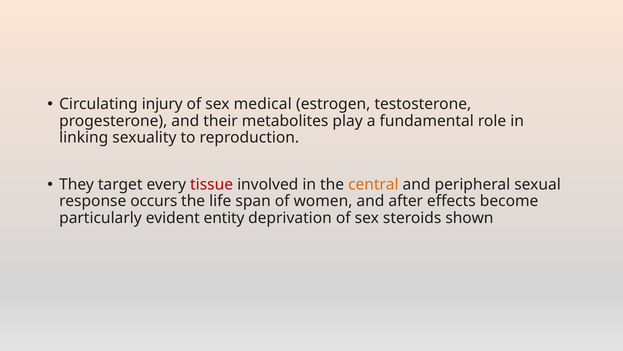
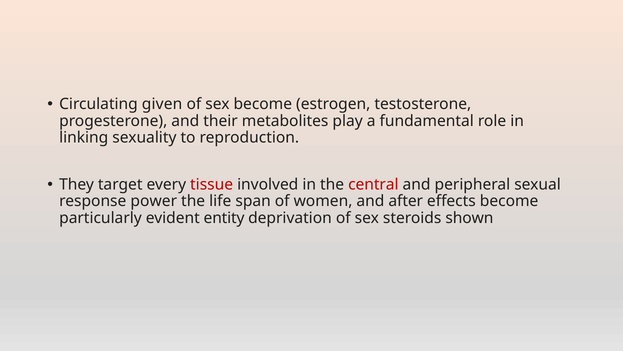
injury: injury -> given
sex medical: medical -> become
central colour: orange -> red
occurs: occurs -> power
